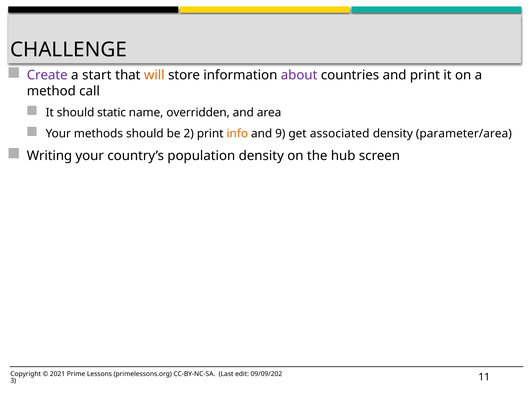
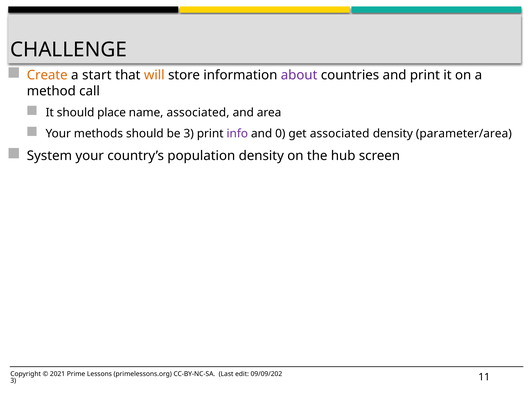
Create colour: purple -> orange
static: static -> place
name overridden: overridden -> associated
be 2: 2 -> 3
info colour: orange -> purple
9: 9 -> 0
Writing: Writing -> System
